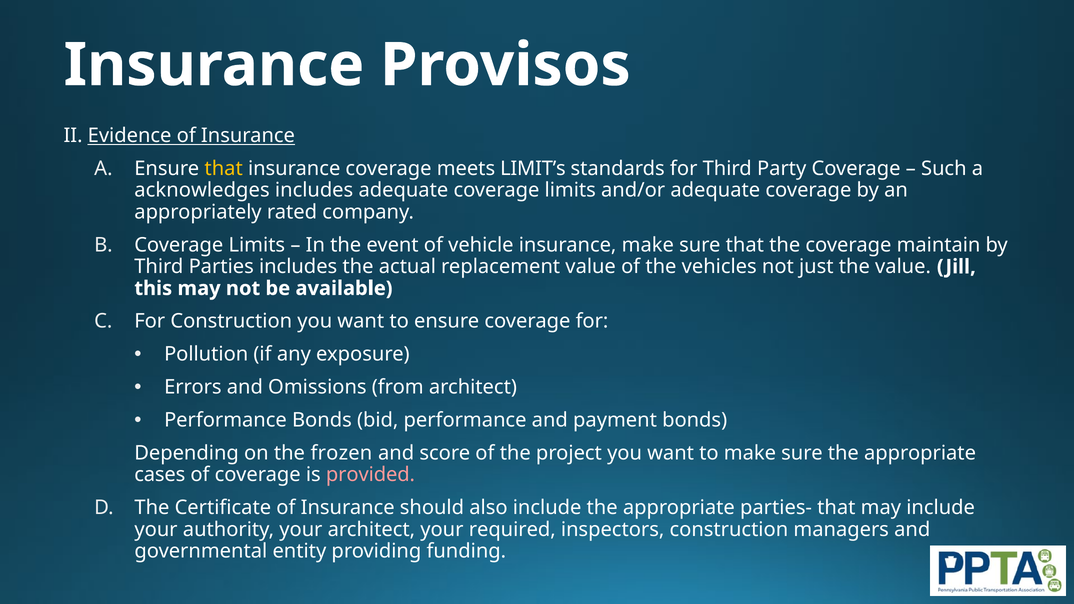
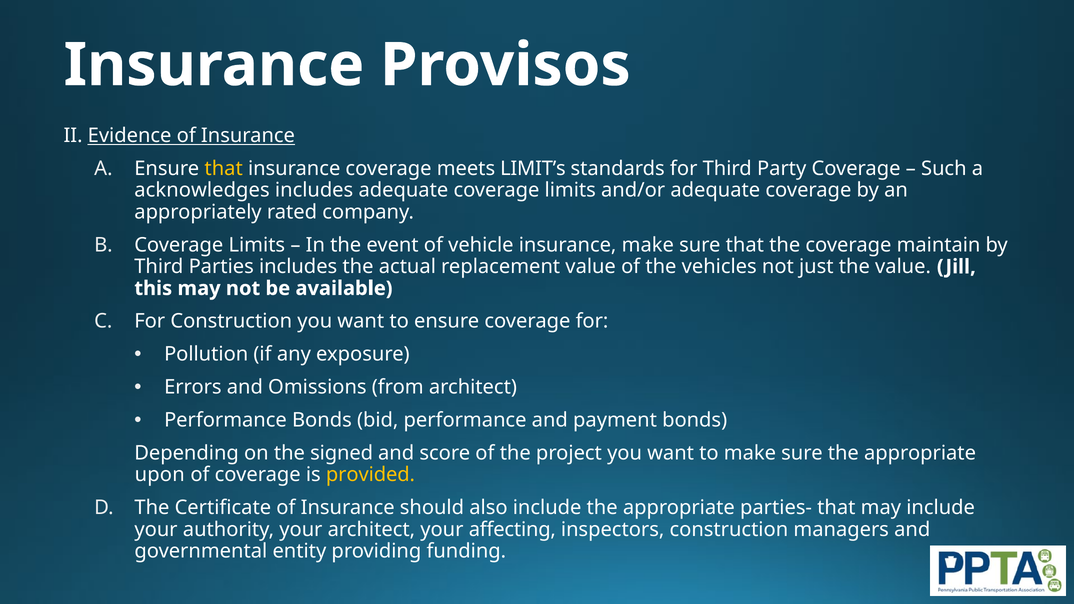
frozen: frozen -> signed
cases: cases -> upon
provided colour: pink -> yellow
required: required -> affecting
